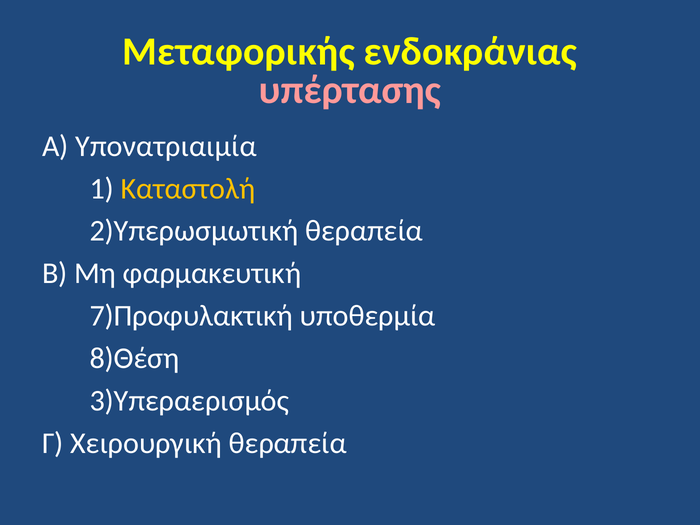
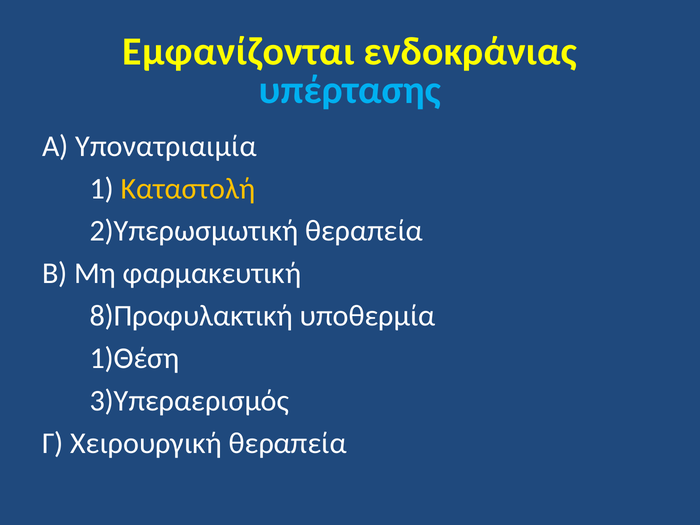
Μεταφορικής: Μεταφορικής -> Εμφανίζονται
υπέρτασης colour: pink -> light blue
7)Προφυλακτική: 7)Προφυλακτική -> 8)Προφυλακτική
8)Θέση: 8)Θέση -> 1)Θέση
